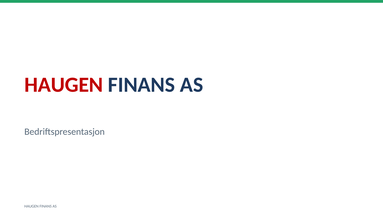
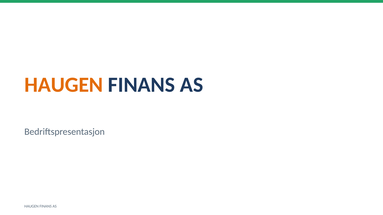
HAUGEN at (64, 85) colour: red -> orange
